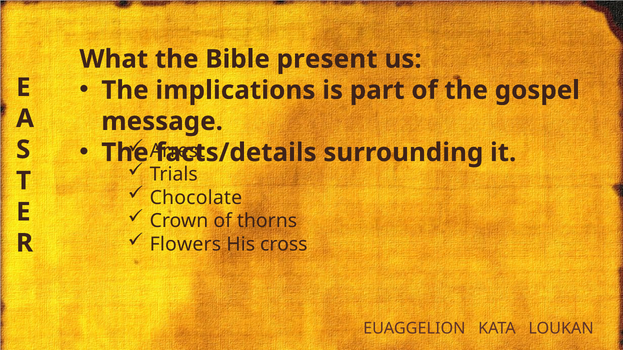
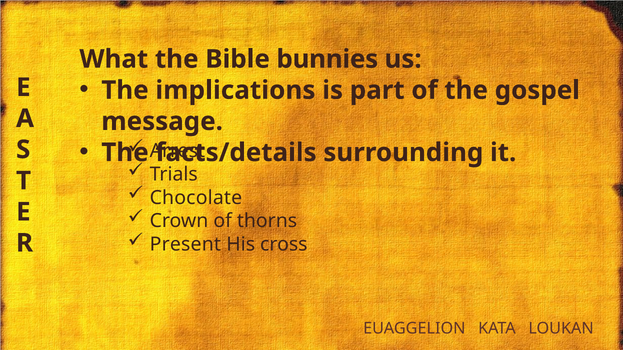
present: present -> bunnies
Flowers: Flowers -> Present
